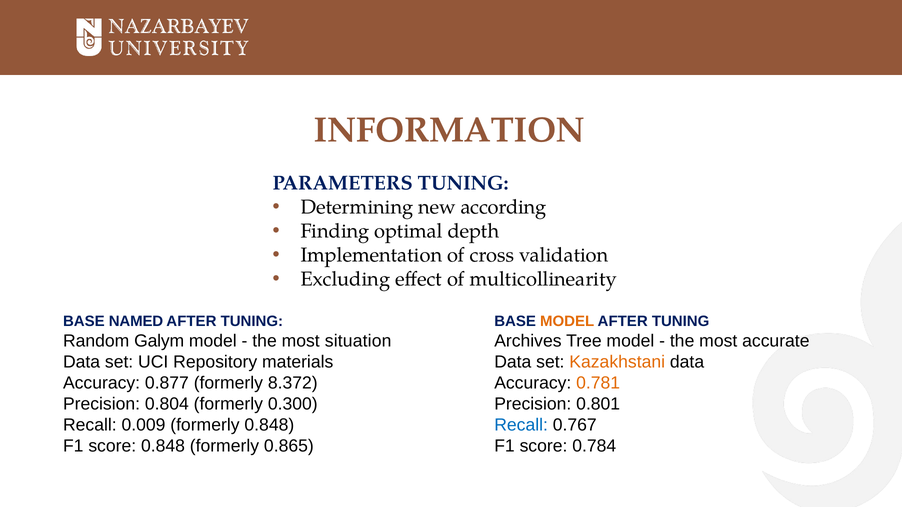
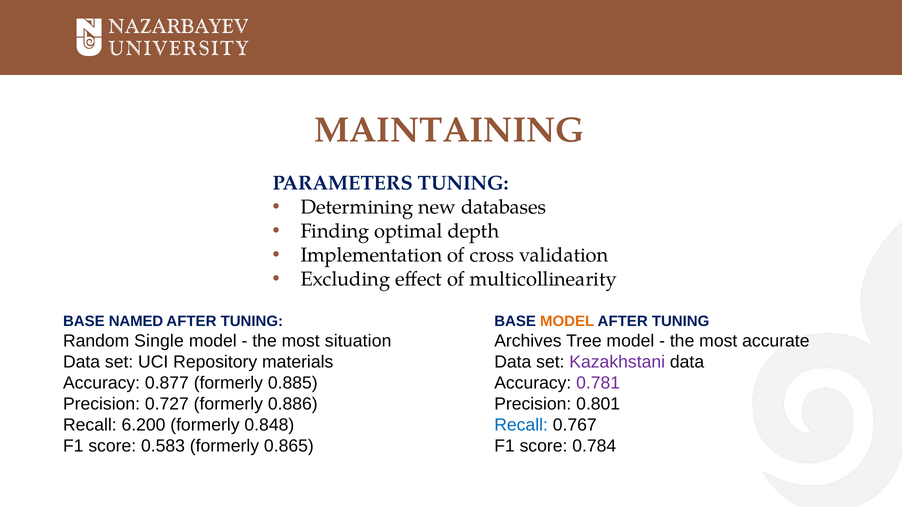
INFORMATION: INFORMATION -> MAINTAINING
according: according -> databases
Galym: Galym -> Single
Kazakhstani colour: orange -> purple
8.372: 8.372 -> 0.885
0.781 colour: orange -> purple
0.804: 0.804 -> 0.727
0.300: 0.300 -> 0.886
0.009: 0.009 -> 6.200
score 0.848: 0.848 -> 0.583
